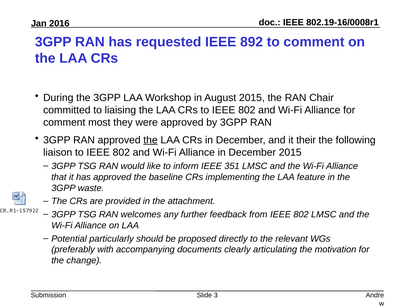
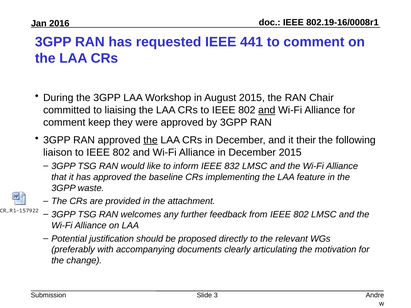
892: 892 -> 441
and at (267, 110) underline: none -> present
most: most -> keep
351: 351 -> 832
particularly: particularly -> justification
